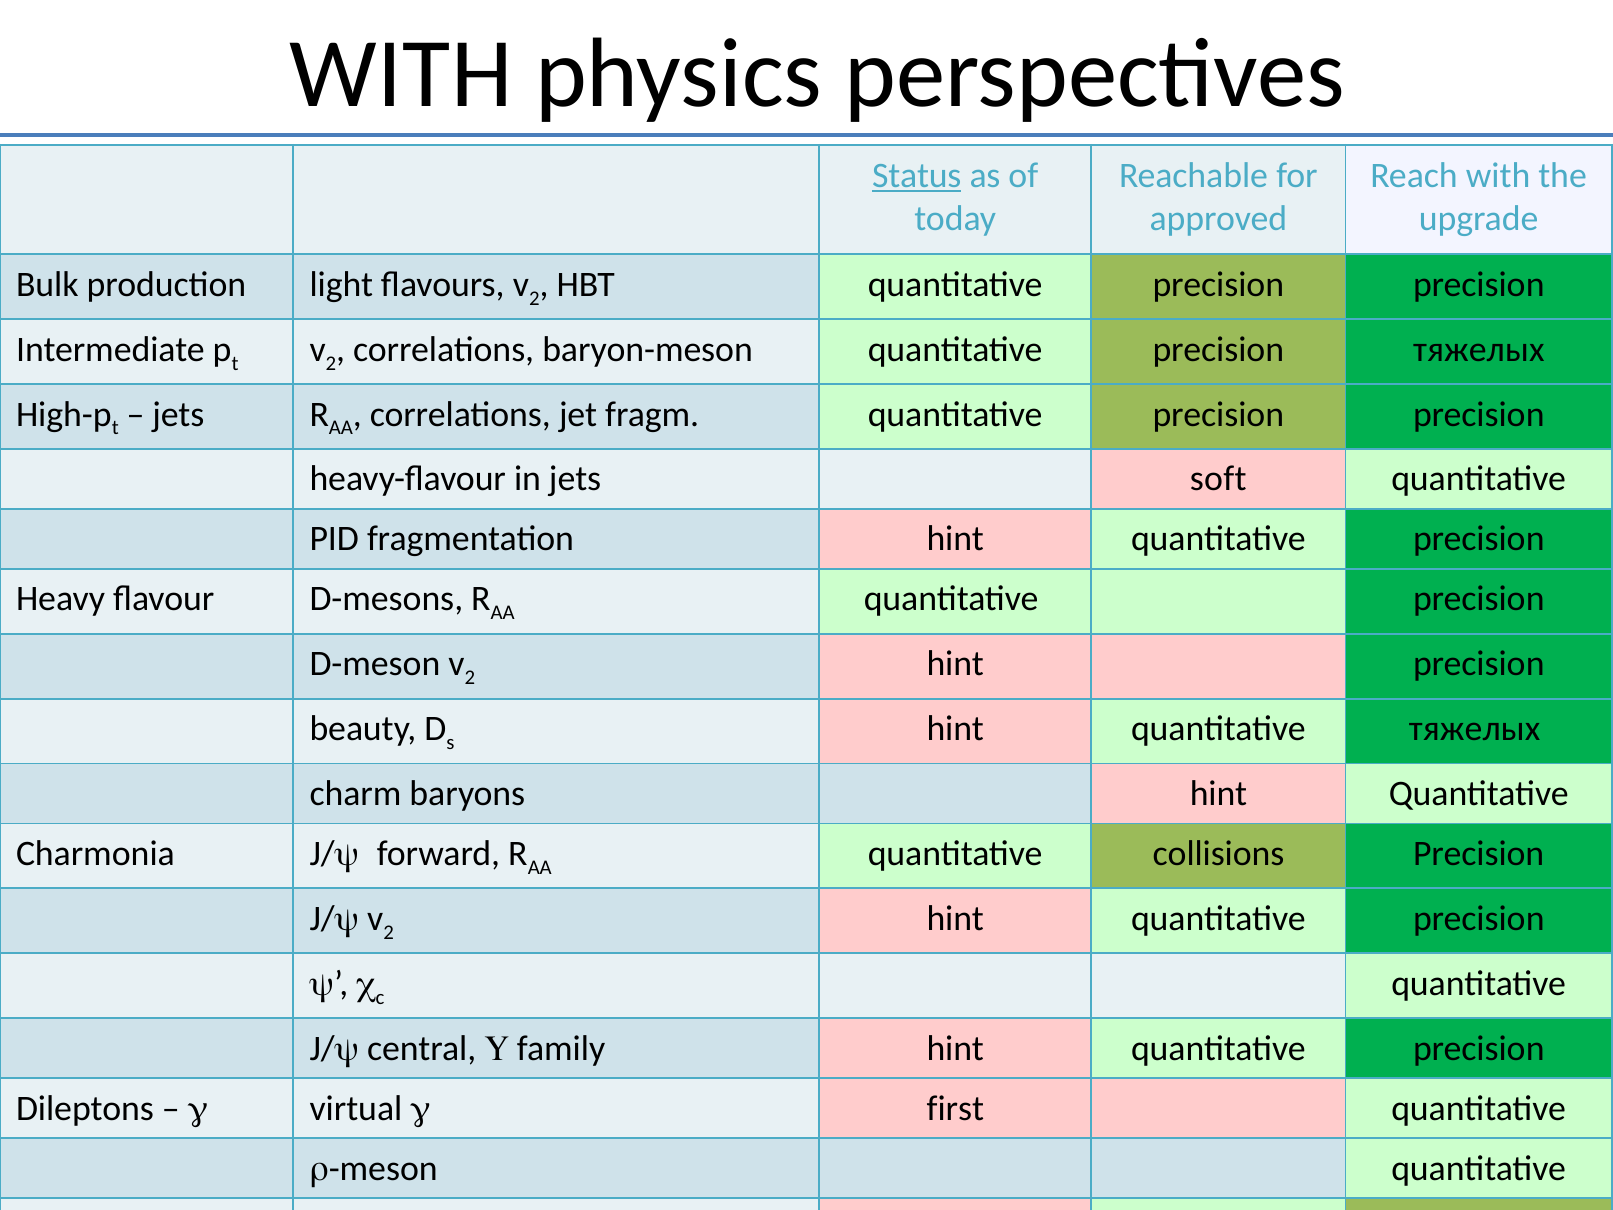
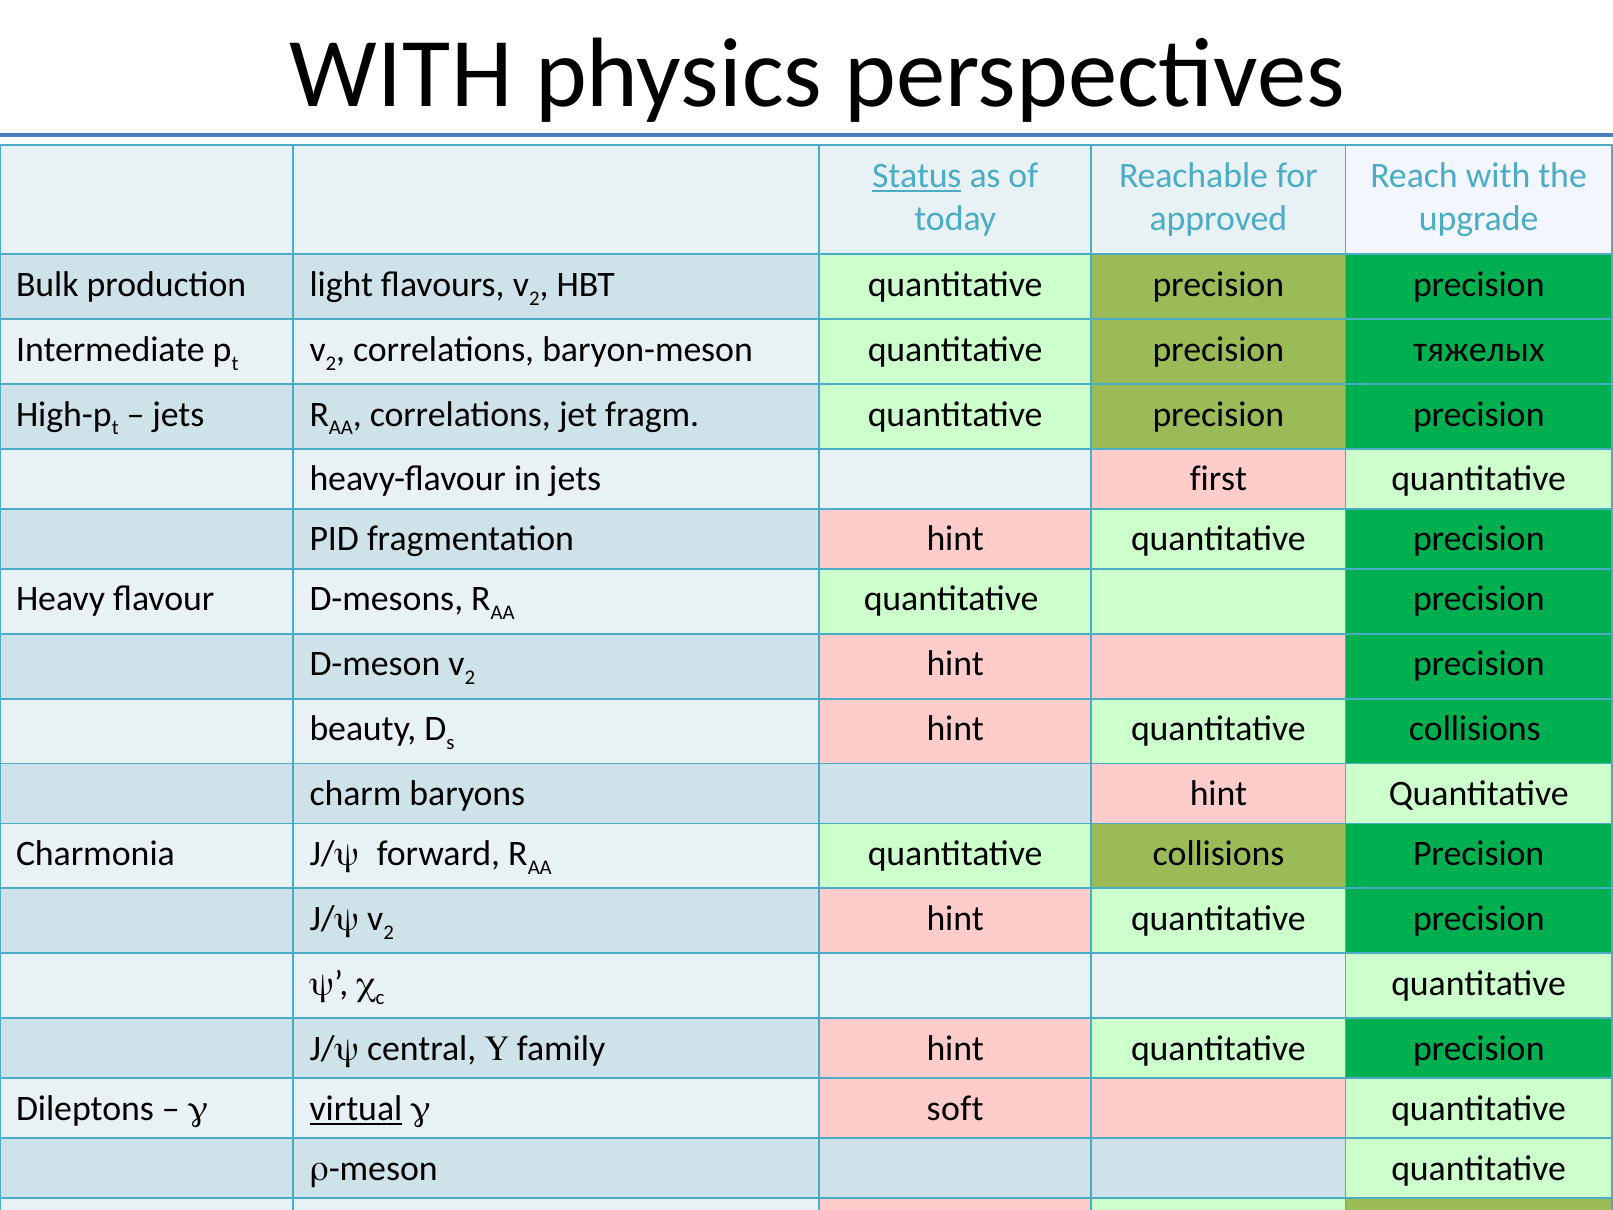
soft: soft -> first
hint quantitative тяжелых: тяжелых -> collisions
virtual underline: none -> present
first: first -> soft
